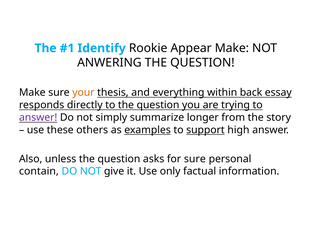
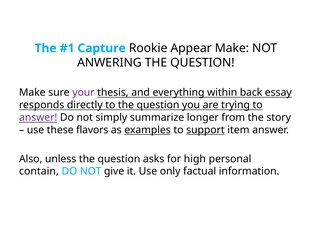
Identify: Identify -> Capture
your colour: orange -> purple
others: others -> flavors
high: high -> item
for sure: sure -> high
